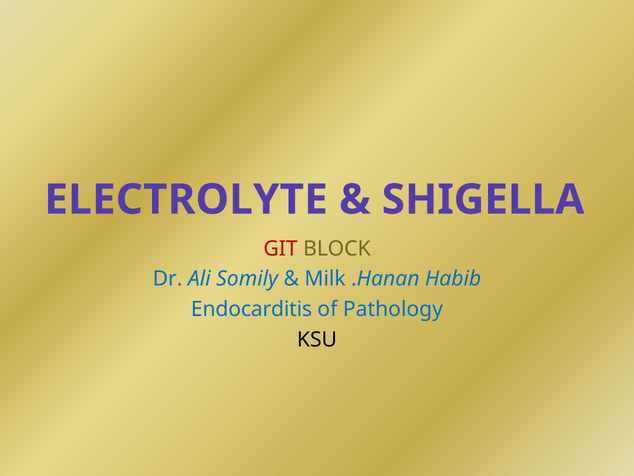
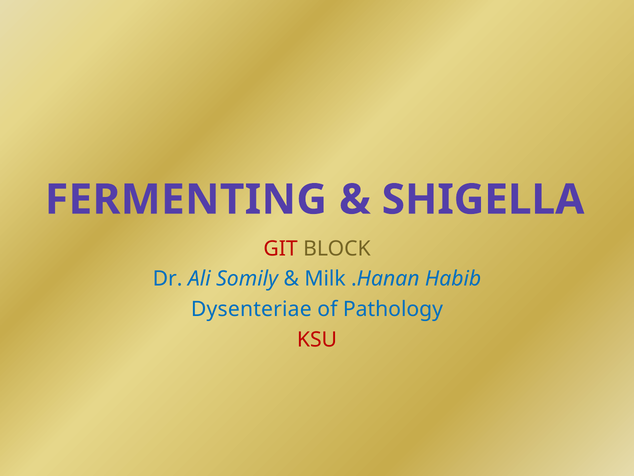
ELECTROLYTE: ELECTROLYTE -> FERMENTING
Endocarditis: Endocarditis -> Dysenteriae
KSU colour: black -> red
